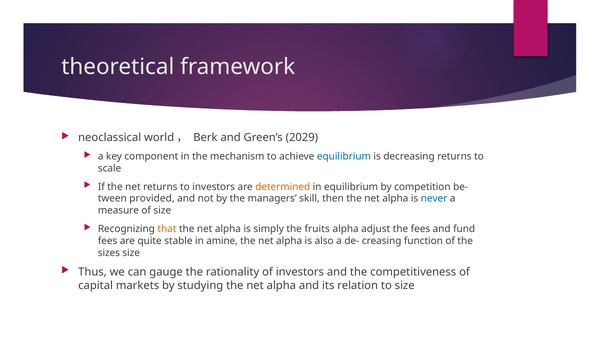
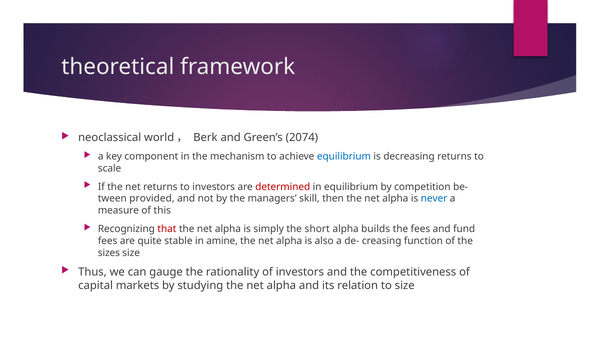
2029: 2029 -> 2074
determined colour: orange -> red
of size: size -> this
that colour: orange -> red
fruits: fruits -> short
adjust: adjust -> builds
